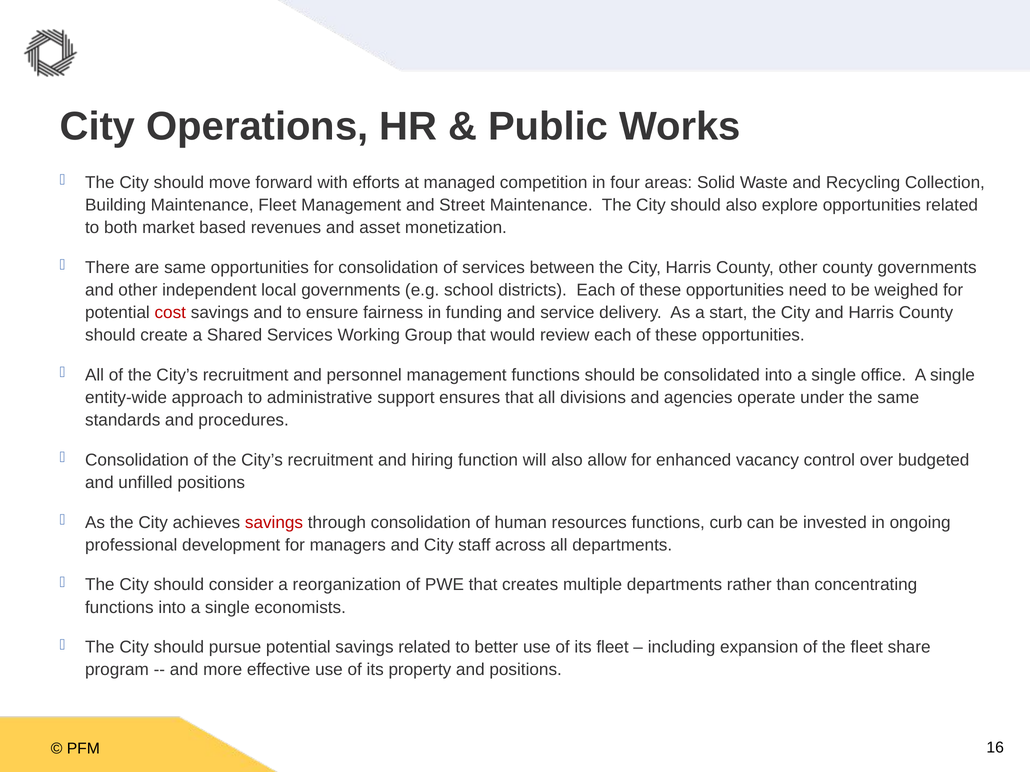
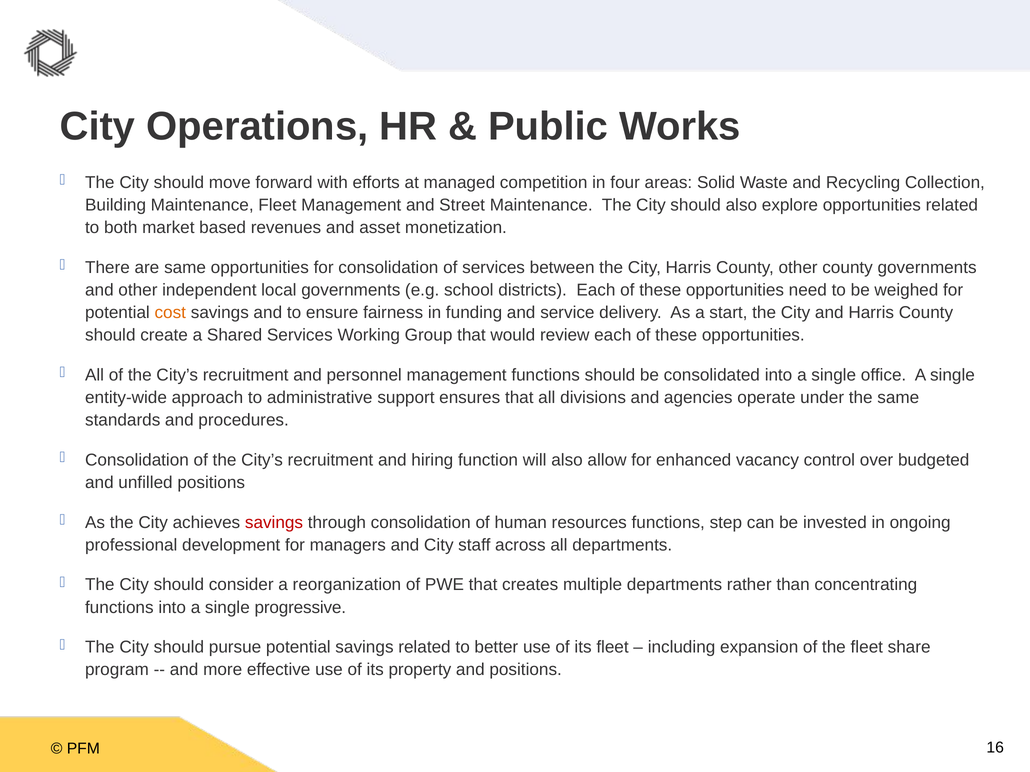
cost colour: red -> orange
curb: curb -> step
economists: economists -> progressive
